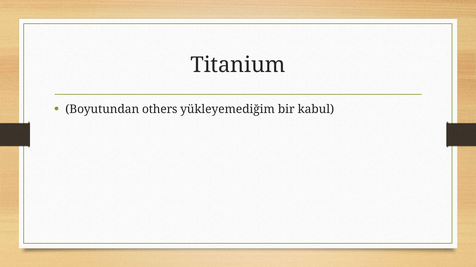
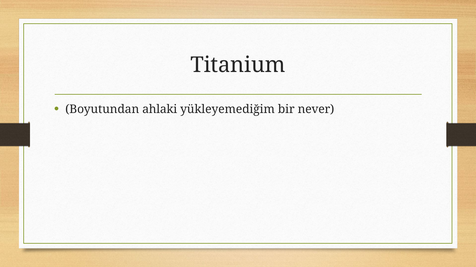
others: others -> ahlaki
kabul: kabul -> never
